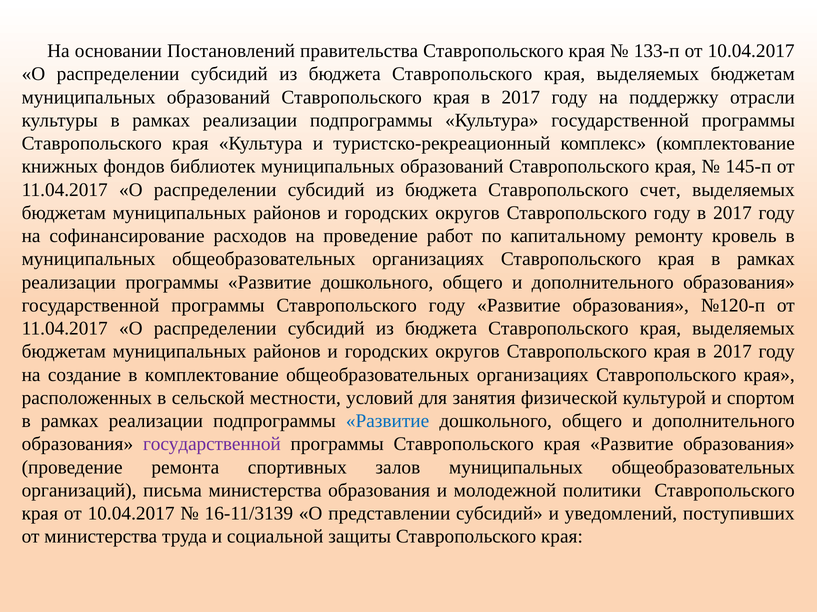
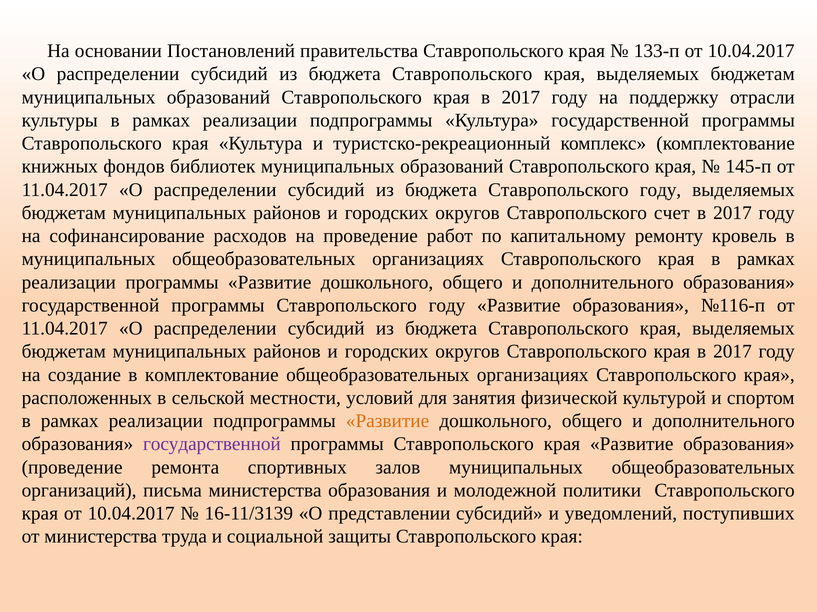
бюджета Ставропольского счет: счет -> году
округов Ставропольского году: году -> счет
№120-п: №120-п -> №116-п
Развитие at (388, 421) colour: blue -> orange
